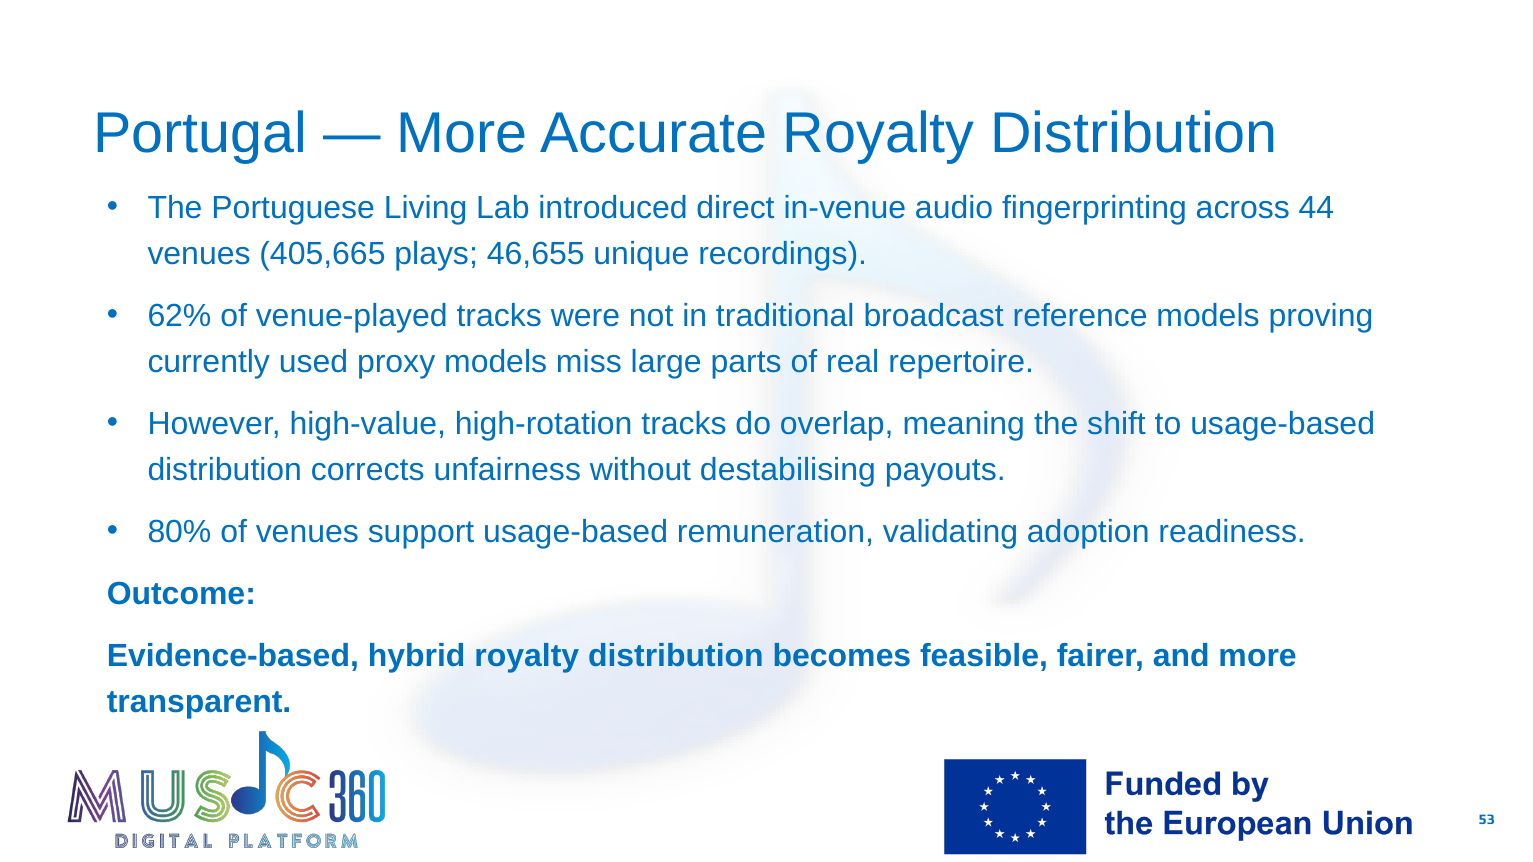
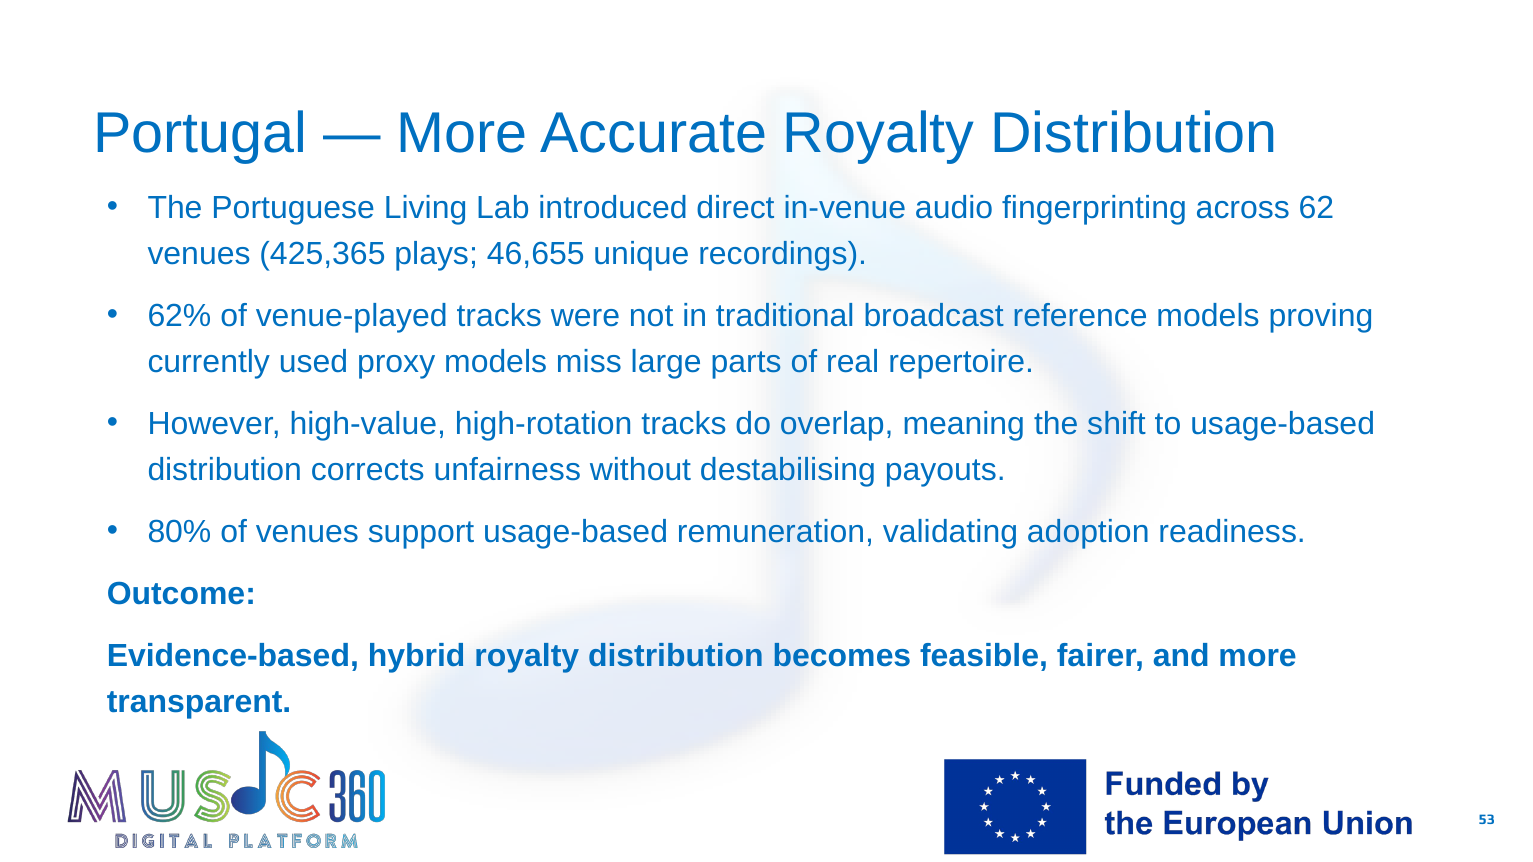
44: 44 -> 62
405,665: 405,665 -> 425,365
